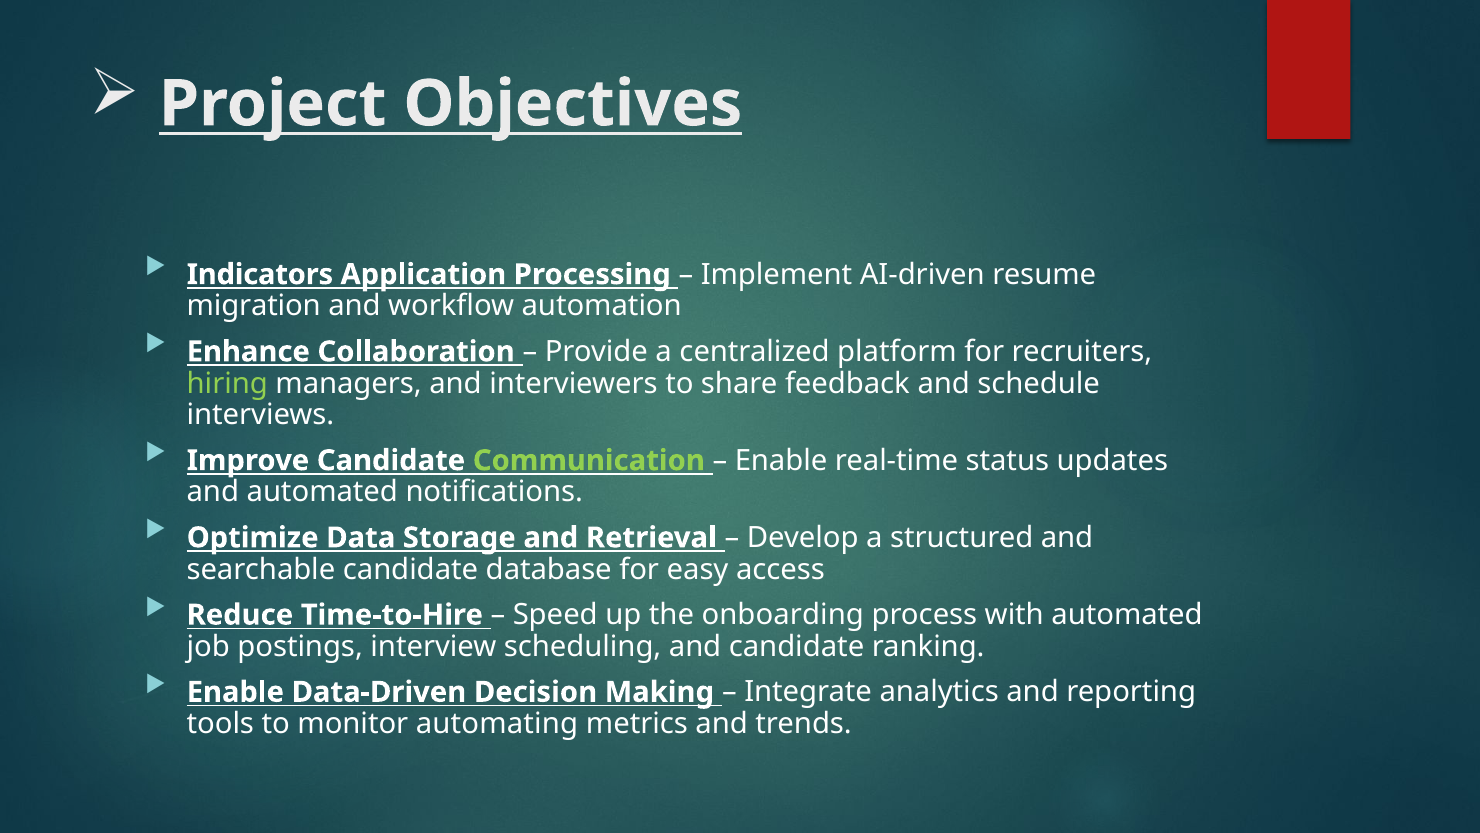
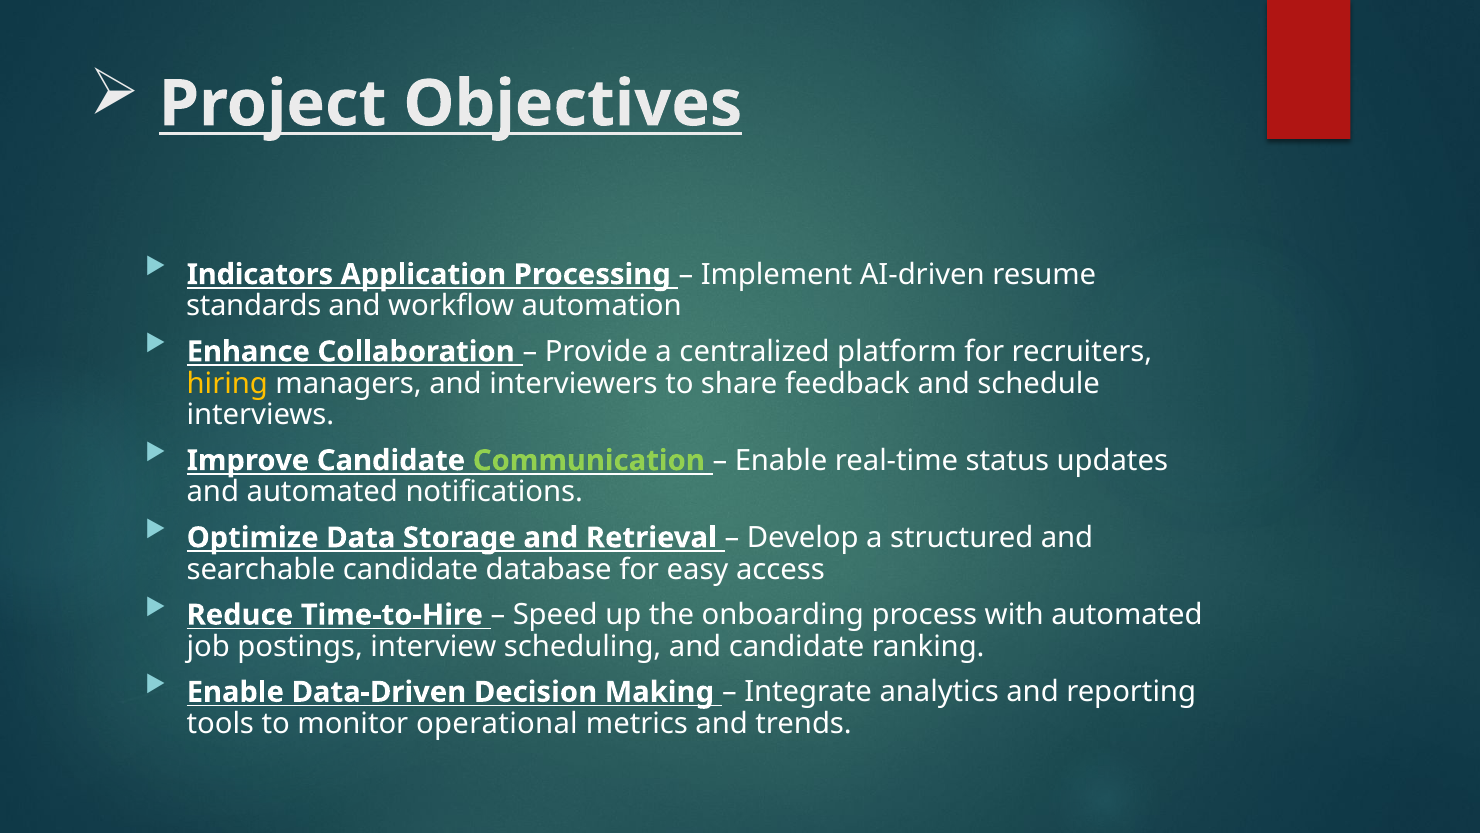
migration: migration -> standards
hiring colour: light green -> yellow
automating: automating -> operational
